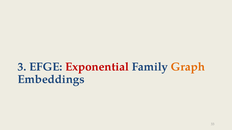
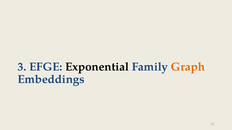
Exponential colour: red -> black
